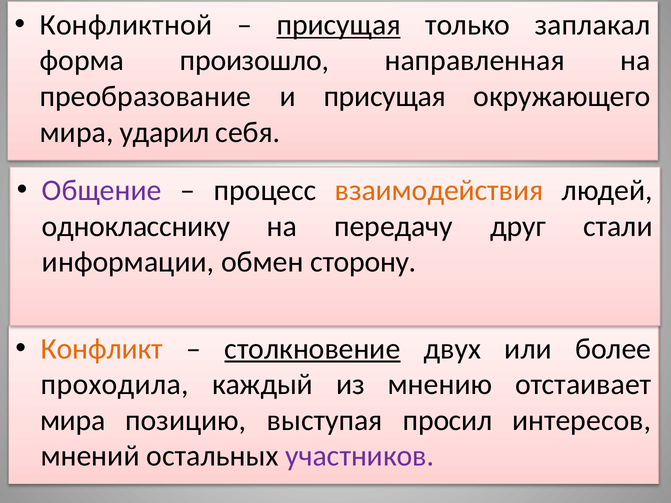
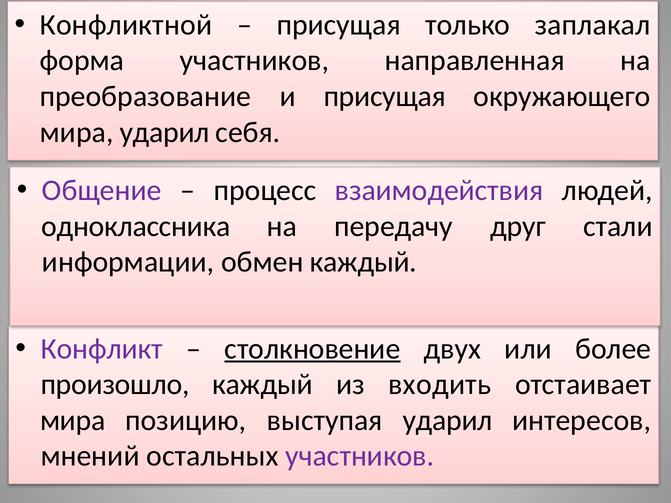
присущая at (339, 25) underline: present -> none
форма произошло: произошло -> участников
взаимодействия colour: orange -> purple
однокласснику: однокласснику -> одноклассника
обмен сторону: сторону -> каждый
Конфликт colour: orange -> purple
проходила: проходила -> произошло
мнению: мнению -> входить
выступая просил: просил -> ударил
